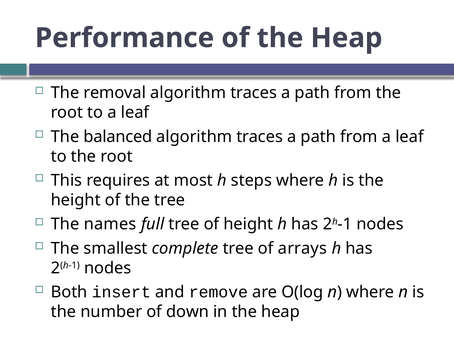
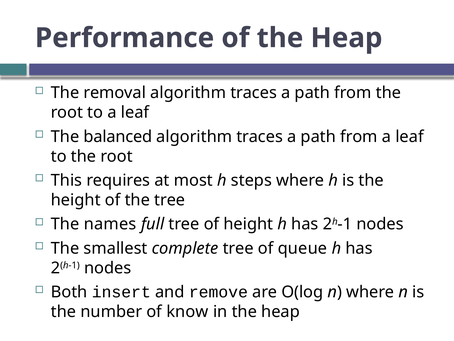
arrays: arrays -> queue
down: down -> know
